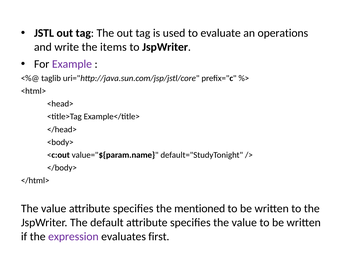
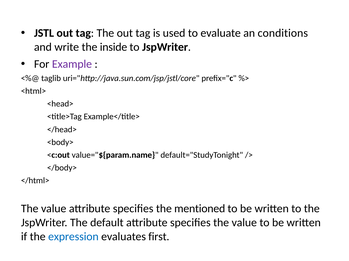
operations: operations -> conditions
items: items -> inside
expression colour: purple -> blue
